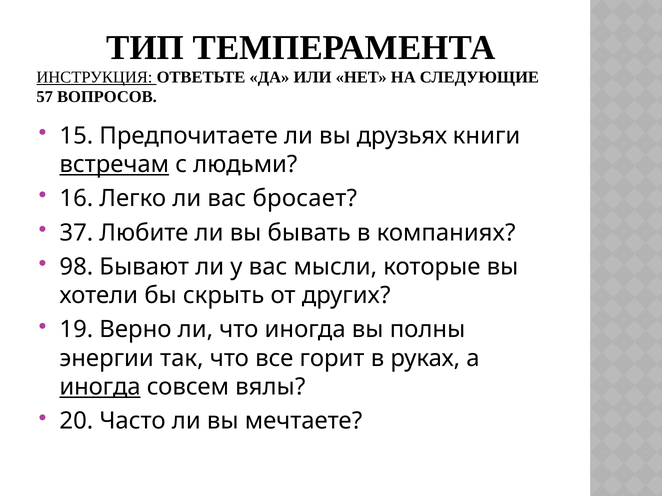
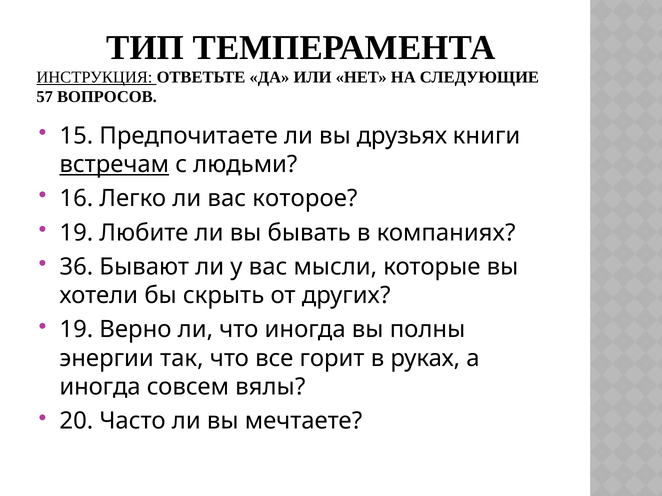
бросает: бросает -> которое
37 at (76, 233): 37 -> 19
98: 98 -> 36
иногда at (100, 387) underline: present -> none
